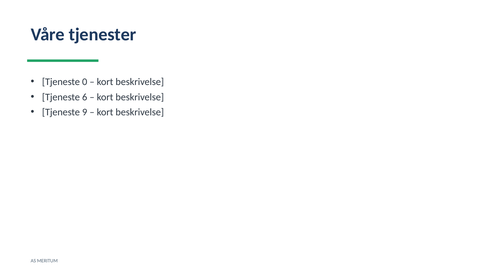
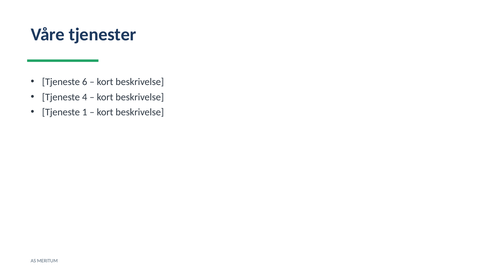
0: 0 -> 6
6: 6 -> 4
9: 9 -> 1
